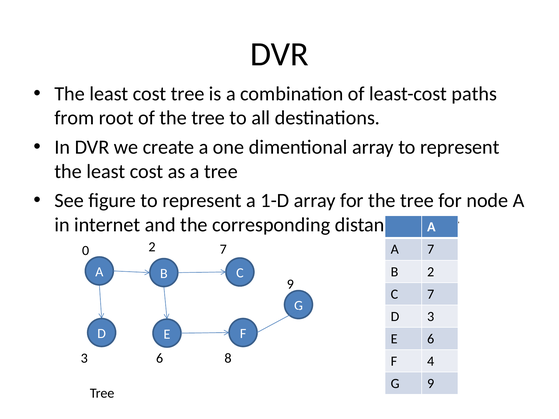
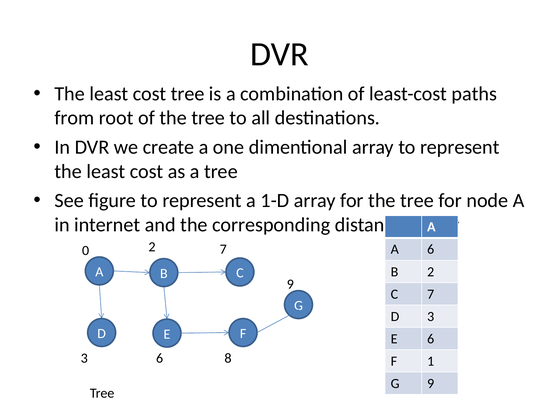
A 7: 7 -> 6
4: 4 -> 1
